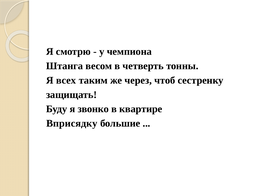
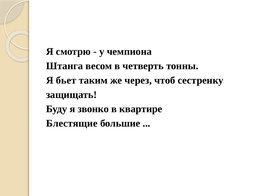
всех: всех -> бьет
Вприсядку: Вприсядку -> Блестящие
